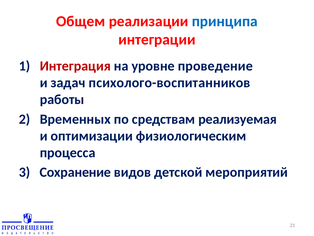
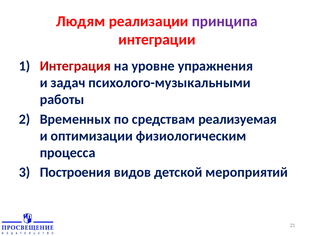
Общем: Общем -> Людям
принципа colour: blue -> purple
проведение: проведение -> упражнения
психолого-воспитанников: психолого-воспитанников -> психолого-музыкальными
Сохранение: Сохранение -> Построения
